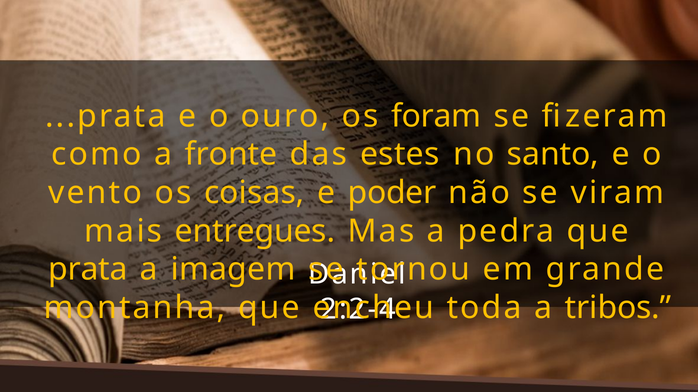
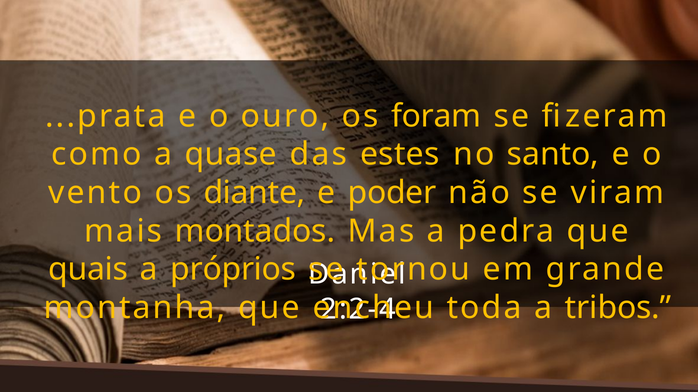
fronte: fronte -> quase
coisas: coisas -> diante
entregues: entregues -> montados
prata: prata -> quais
imagem: imagem -> próprios
